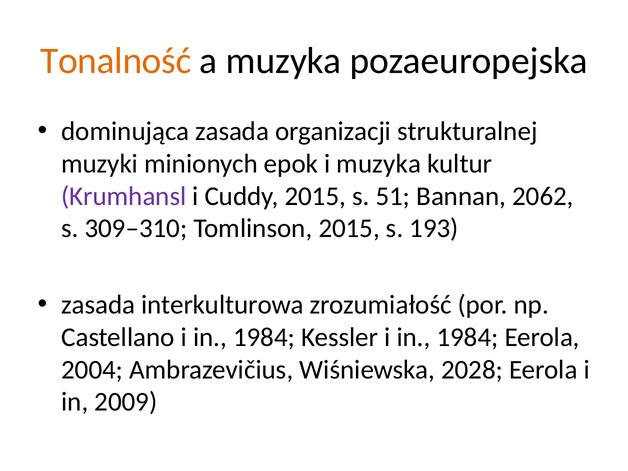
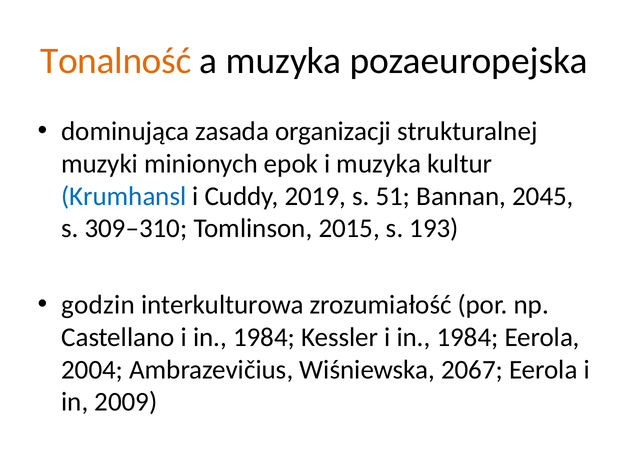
Krumhansl colour: purple -> blue
Cuddy 2015: 2015 -> 2019
2062: 2062 -> 2045
zasada at (98, 305): zasada -> godzin
2028: 2028 -> 2067
